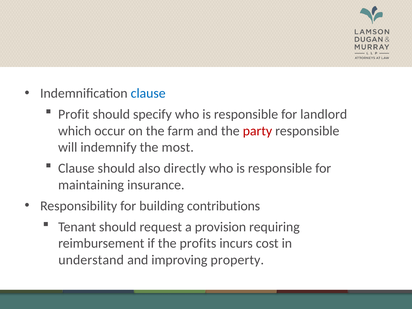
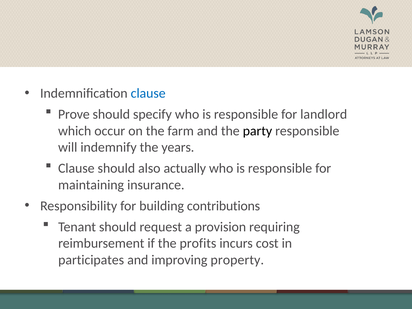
Profit: Profit -> Prove
party colour: red -> black
most: most -> years
directly: directly -> actually
understand: understand -> participates
